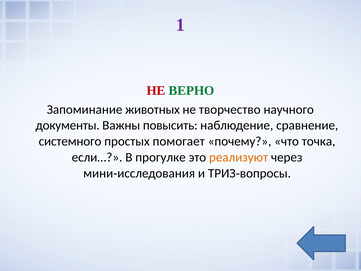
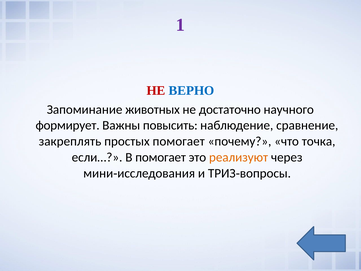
ВЕРНО colour: green -> blue
творчество: творчество -> достаточно
документы: документы -> формирует
системного: системного -> закреплять
В прогулке: прогулке -> помогает
